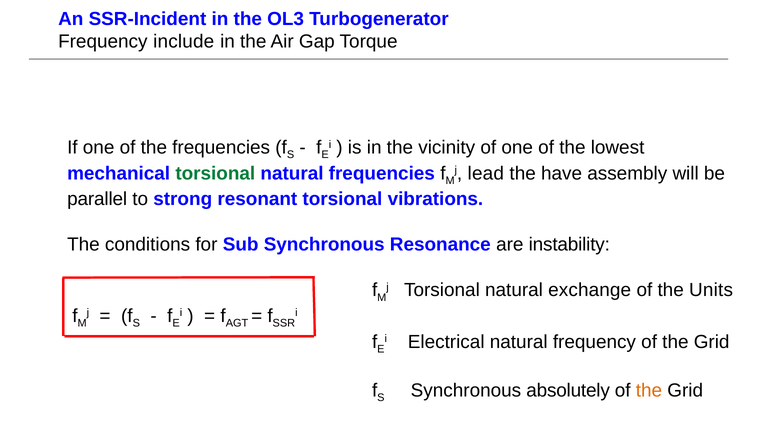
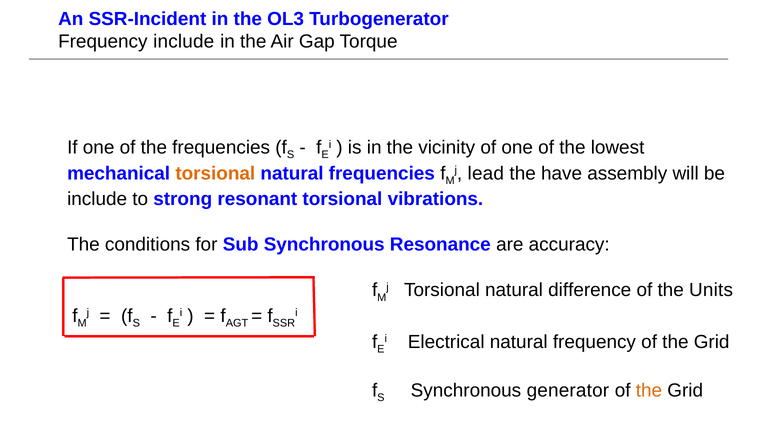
torsional at (215, 173) colour: green -> orange
parallel at (97, 199): parallel -> include
instability: instability -> accuracy
exchange: exchange -> difference
absolutely: absolutely -> generator
